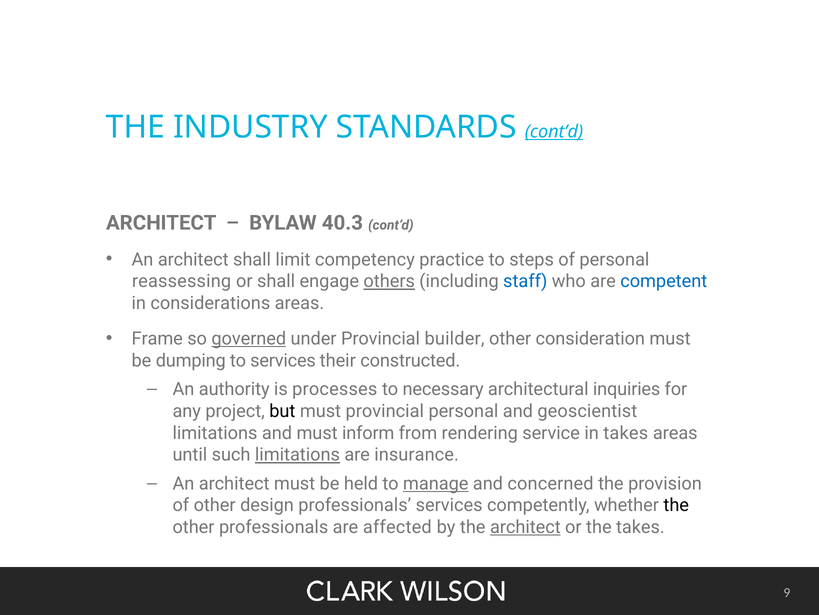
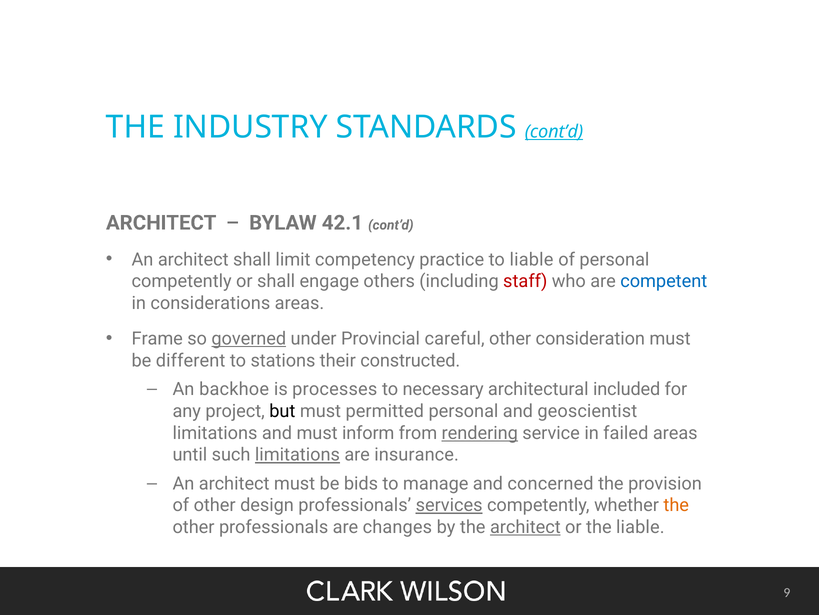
40.3: 40.3 -> 42.1
to steps: steps -> liable
reassessing at (182, 281): reassessing -> competently
others underline: present -> none
staff colour: blue -> red
builder: builder -> careful
dumping: dumping -> different
to services: services -> stations
authority: authority -> backhoe
inquiries: inquiries -> included
must provincial: provincial -> permitted
rendering underline: none -> present
in takes: takes -> failed
held: held -> bids
manage underline: present -> none
services at (449, 505) underline: none -> present
the at (676, 505) colour: black -> orange
affected: affected -> changes
the takes: takes -> liable
